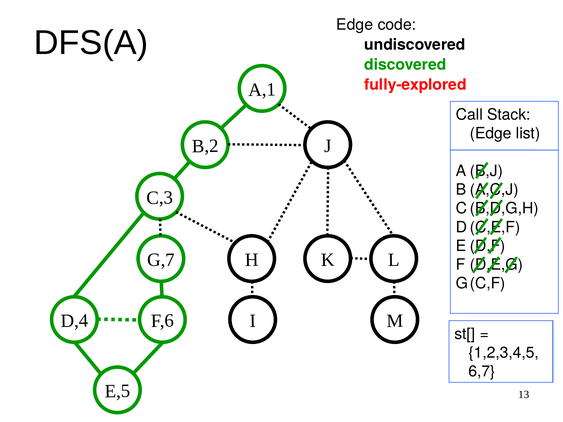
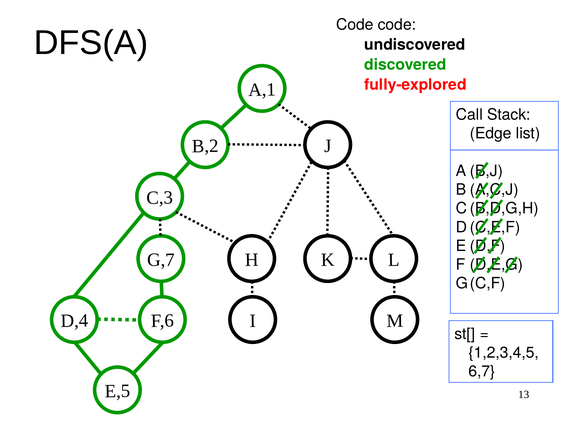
Edge at (355, 25): Edge -> Code
